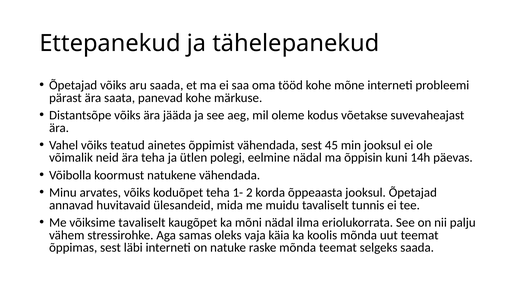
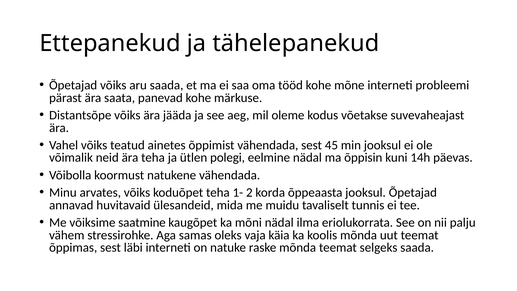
võiksime tavaliselt: tavaliselt -> saatmine
